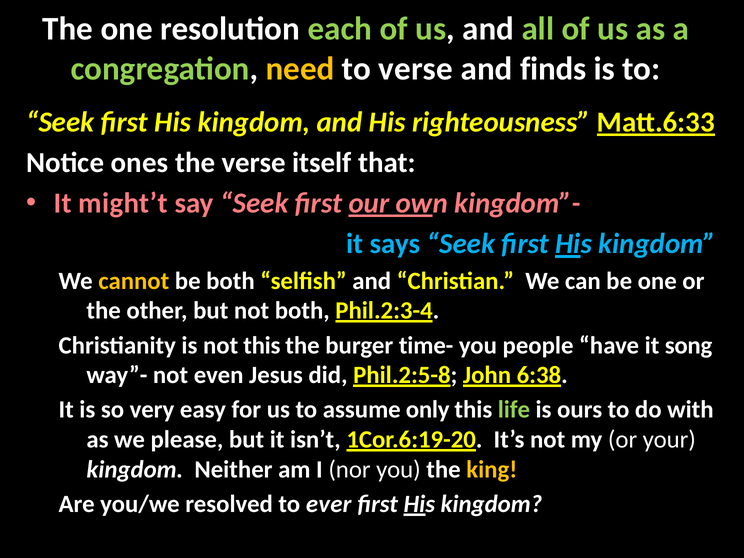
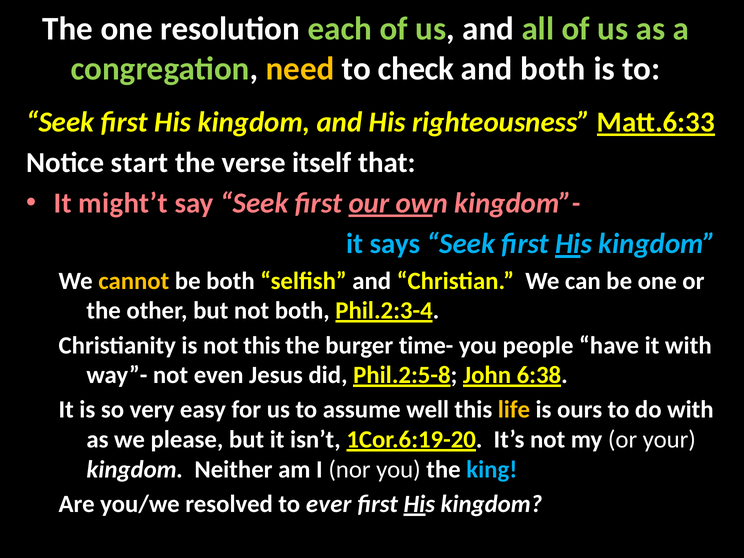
to verse: verse -> check
and finds: finds -> both
ones: ones -> start
it song: song -> with
only: only -> well
life colour: light green -> yellow
king colour: yellow -> light blue
